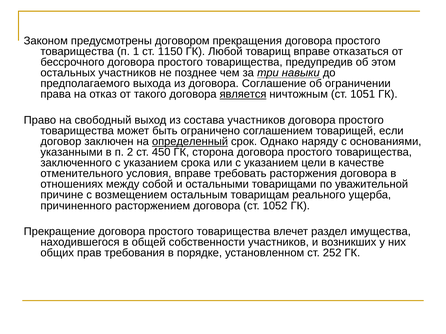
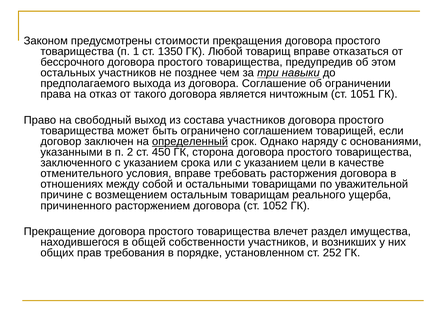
договором: договором -> стоимости
1150: 1150 -> 1350
является underline: present -> none
